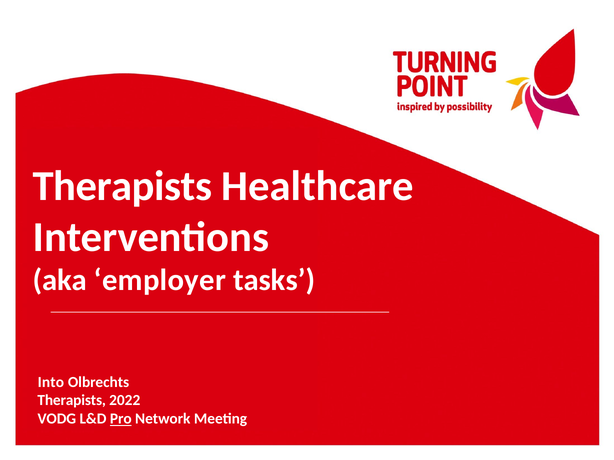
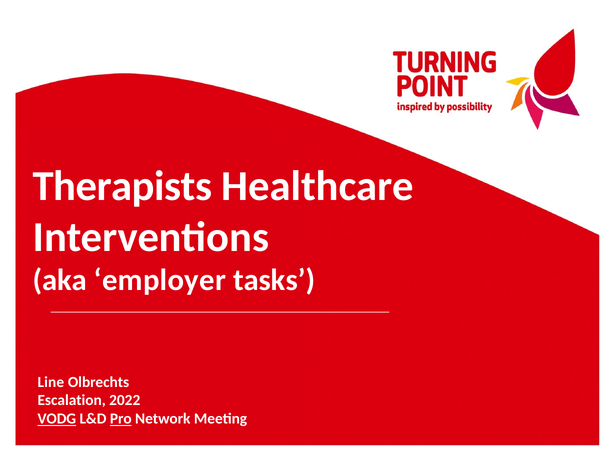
Into: Into -> Line
Therapists at (72, 401): Therapists -> Escalation
VODG underline: none -> present
